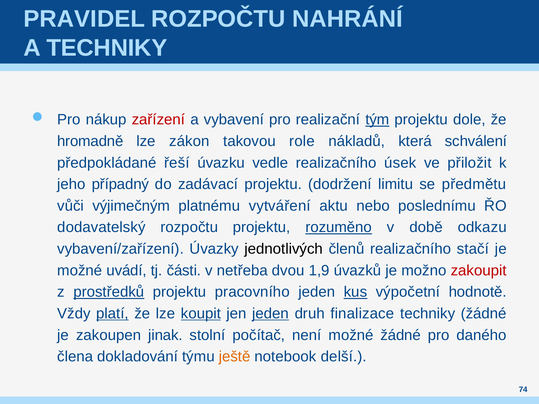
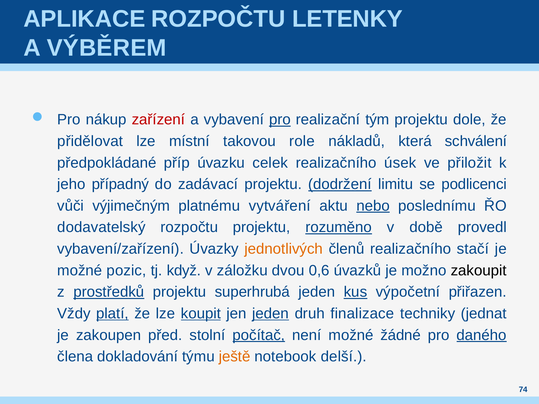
PRAVIDEL: PRAVIDEL -> APLIKACE
NAHRÁNÍ: NAHRÁNÍ -> LETENKY
A TECHNIKY: TECHNIKY -> VÝBĚREM
pro at (280, 120) underline: none -> present
tým underline: present -> none
hromadně: hromadně -> přidělovat
zákon: zákon -> místní
řeší: řeší -> příp
vedle: vedle -> celek
dodržení underline: none -> present
předmětu: předmětu -> podlicenci
nebo underline: none -> present
odkazu: odkazu -> provedl
jednotlivých colour: black -> orange
uvádí: uvádí -> pozic
části: části -> když
netřeba: netřeba -> záložku
1,9: 1,9 -> 0,6
zakoupit colour: red -> black
pracovního: pracovního -> superhrubá
hodnotě: hodnotě -> přiřazen
techniky žádné: žádné -> jednat
jinak: jinak -> před
počítač underline: none -> present
daného underline: none -> present
